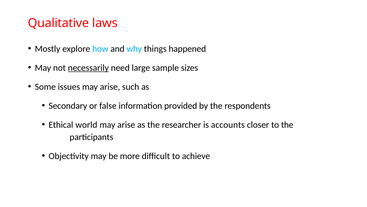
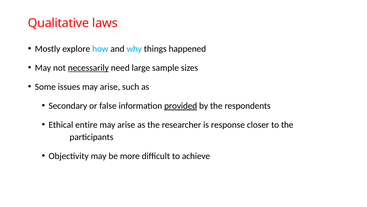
provided underline: none -> present
world: world -> entire
accounts: accounts -> response
